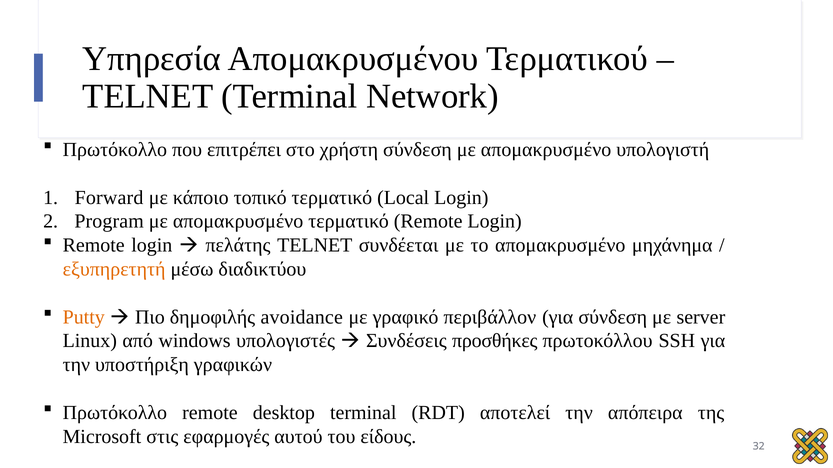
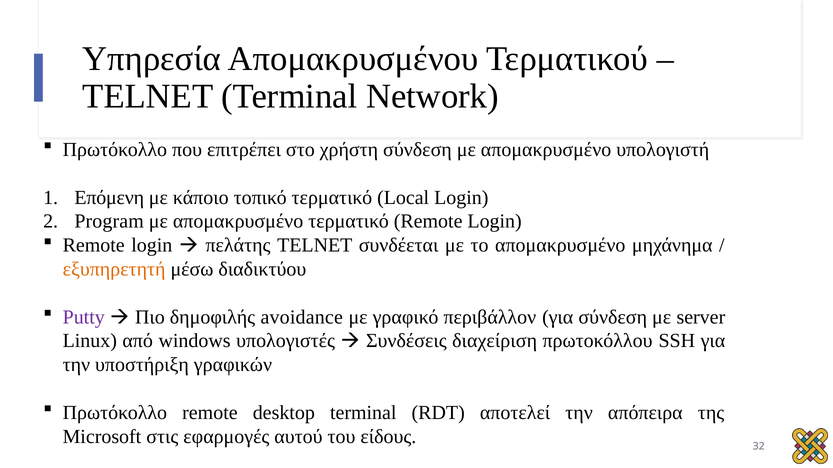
Forward: Forward -> Επόμενη
Putty colour: orange -> purple
προσθήκες: προσθήκες -> διαχείριση
